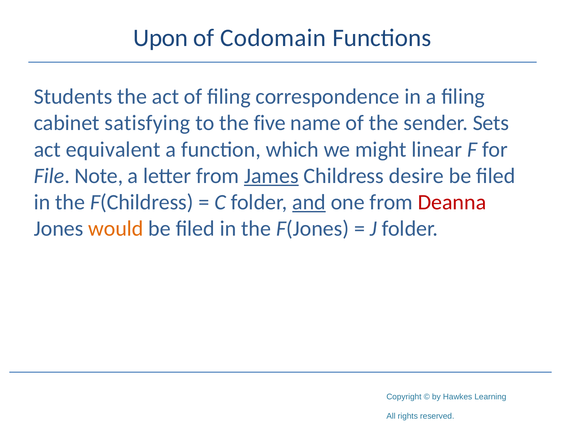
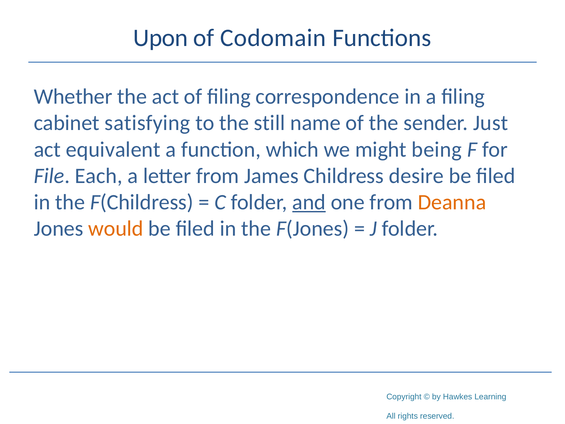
Students: Students -> Whether
five: five -> still
Sets: Sets -> Just
linear: linear -> being
Note: Note -> Each
James underline: present -> none
Deanna colour: red -> orange
